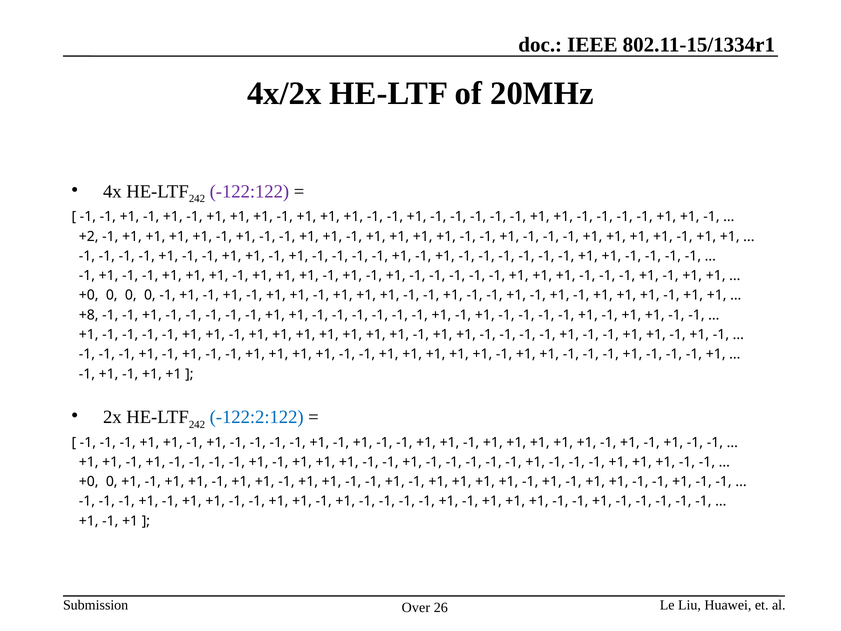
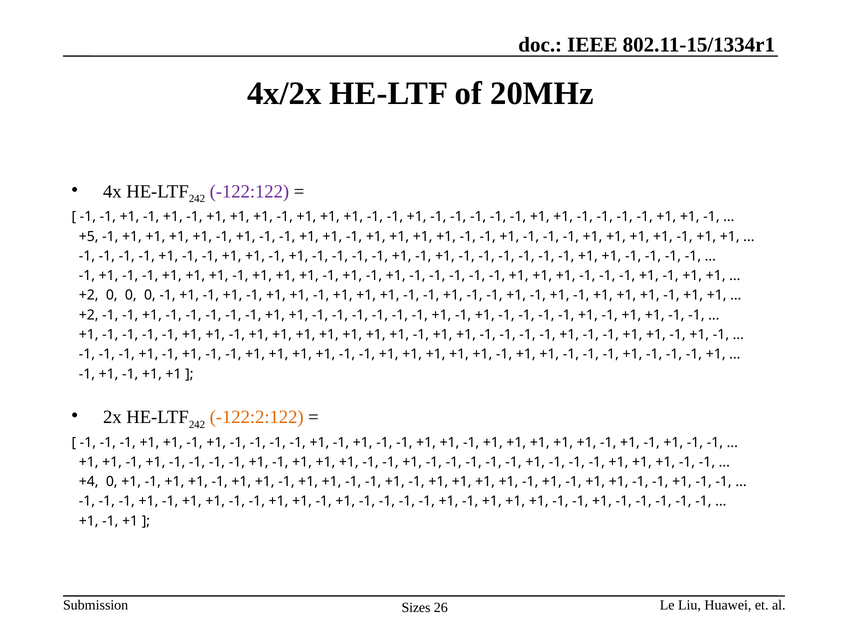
+2: +2 -> +5
+0 at (89, 295): +0 -> +2
+8 at (89, 315): +8 -> +2
-122:2:122 colour: blue -> orange
+0 at (89, 482): +0 -> +4
Over: Over -> Sizes
